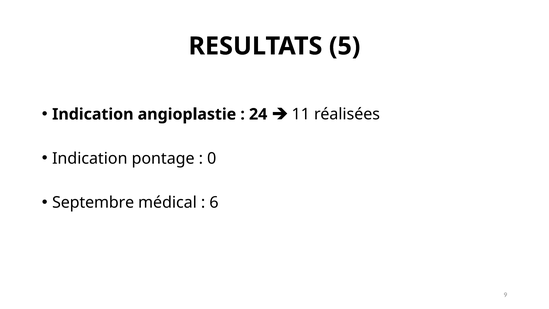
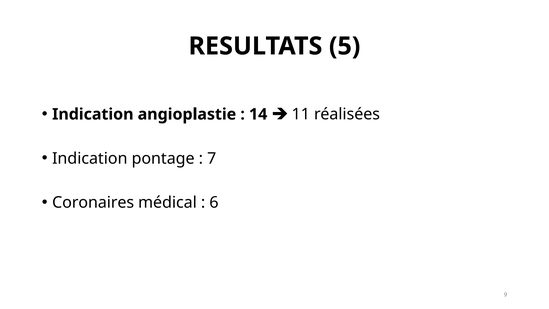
24: 24 -> 14
0: 0 -> 7
Septembre: Septembre -> Coronaires
